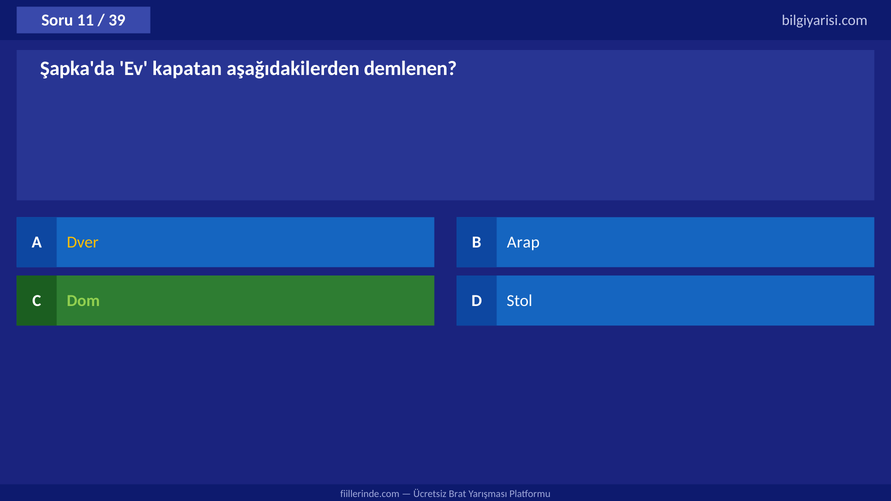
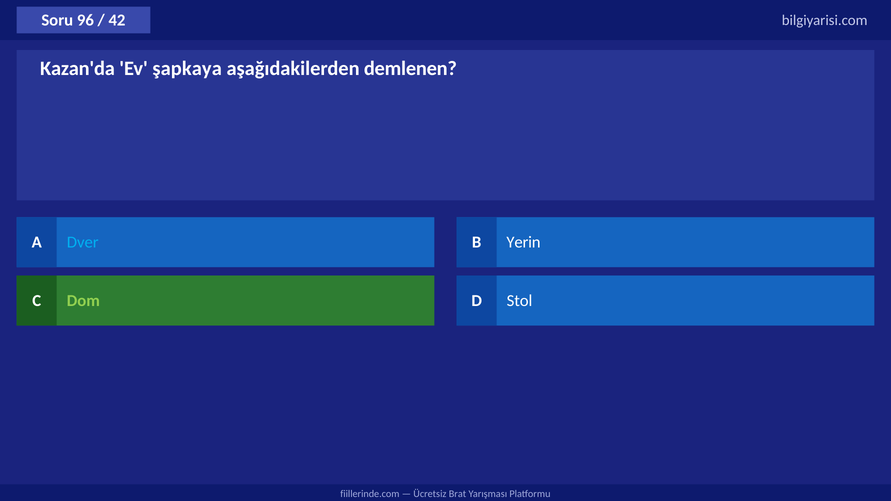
11: 11 -> 96
39: 39 -> 42
Şapka'da: Şapka'da -> Kazan'da
kapatan: kapatan -> şapkaya
Dver colour: yellow -> light blue
Arap: Arap -> Yerin
